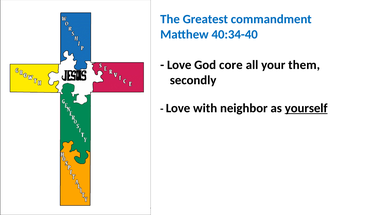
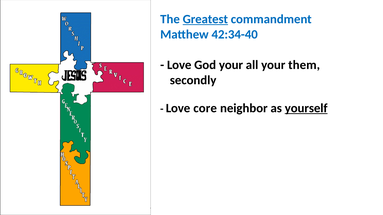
Greatest underline: none -> present
40:34-40: 40:34-40 -> 42:34-40
God core: core -> your
with: with -> core
